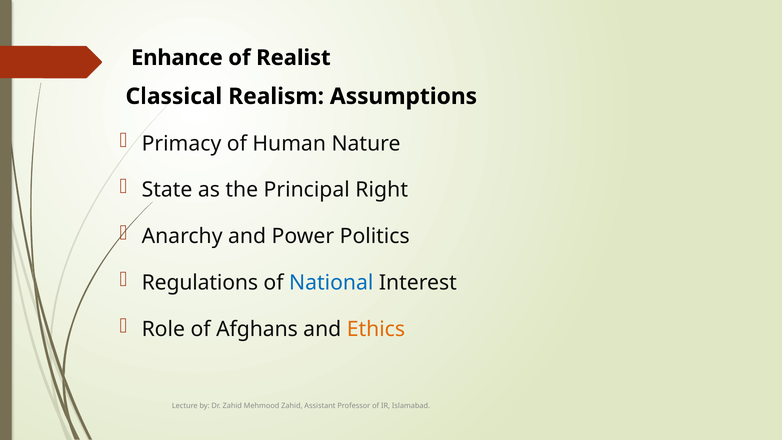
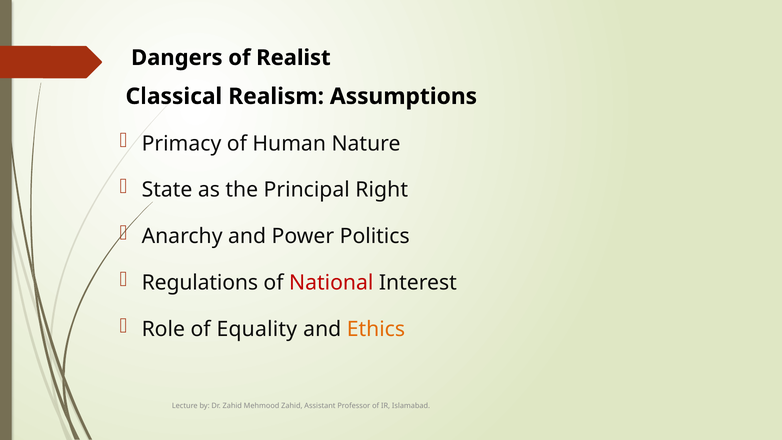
Enhance: Enhance -> Dangers
National colour: blue -> red
Afghans: Afghans -> Equality
